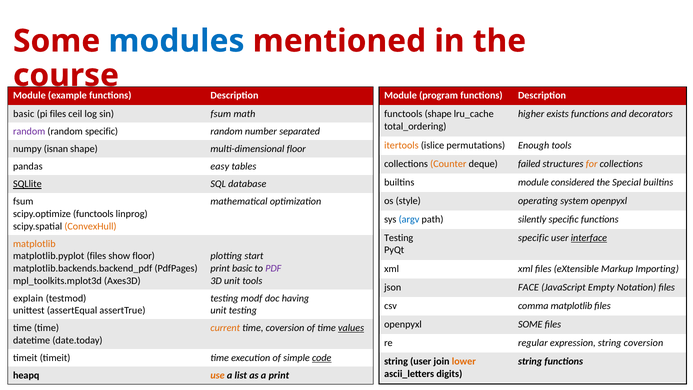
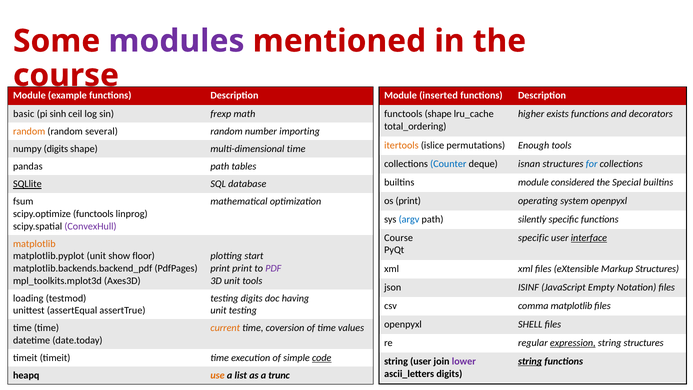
modules colour: blue -> purple
program: program -> inserted
pi files: files -> sinh
sin fsum: fsum -> frexp
random at (29, 131) colour: purple -> orange
random specific: specific -> several
separated: separated -> importing
numpy isnan: isnan -> digits
multi-dimensional floor: floor -> time
Counter colour: orange -> blue
failed: failed -> isnan
for colour: orange -> blue
pandas easy: easy -> path
os style: style -> print
ConvexHull colour: orange -> purple
Testing at (399, 238): Testing -> Course
matplotlib.pyplot files: files -> unit
print basic: basic -> print
Markup Importing: Importing -> Structures
FACE: FACE -> ISINF
explain: explain -> loading
testing modf: modf -> digits
openpyxl SOME: SOME -> SHELL
values underline: present -> none
expression underline: none -> present
string coversion: coversion -> structures
lower colour: orange -> purple
string at (530, 361) underline: none -> present
a print: print -> trunc
